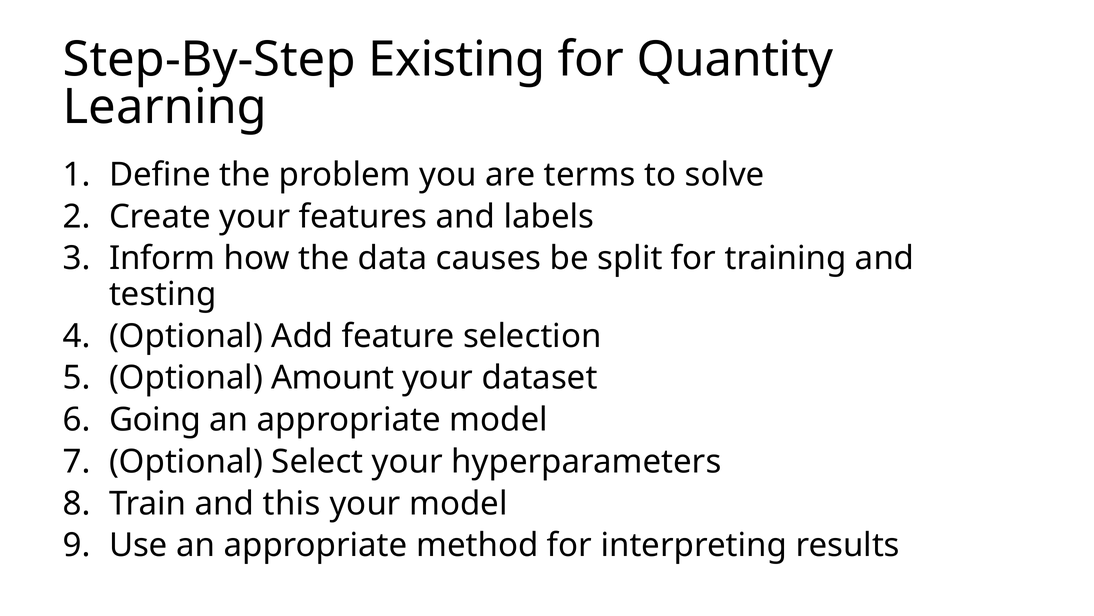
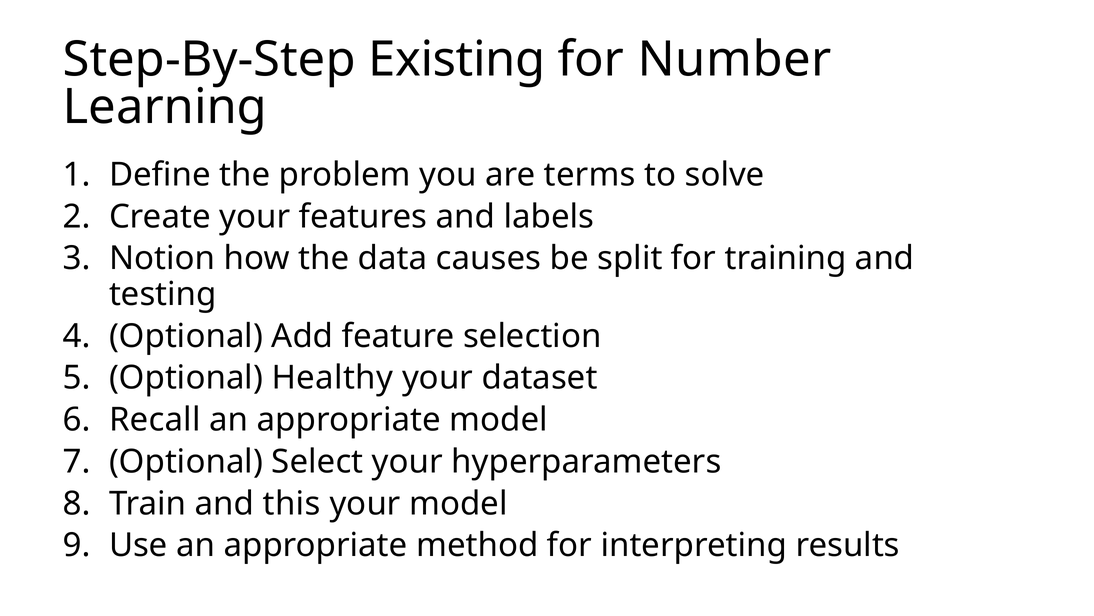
Quantity: Quantity -> Number
Inform: Inform -> Notion
Amount: Amount -> Healthy
Going: Going -> Recall
